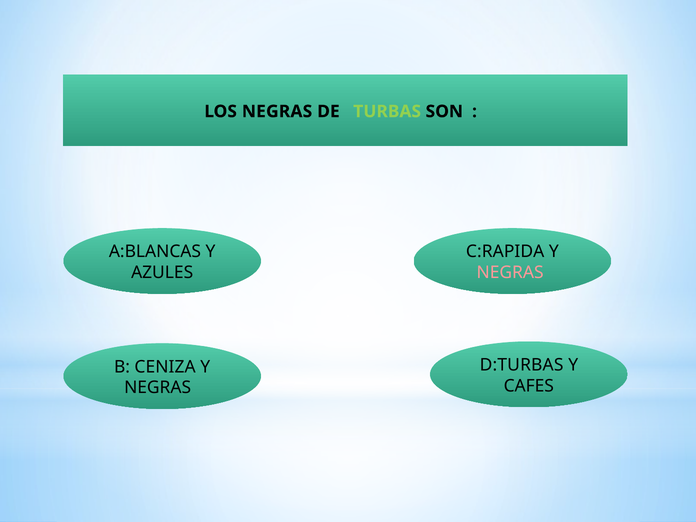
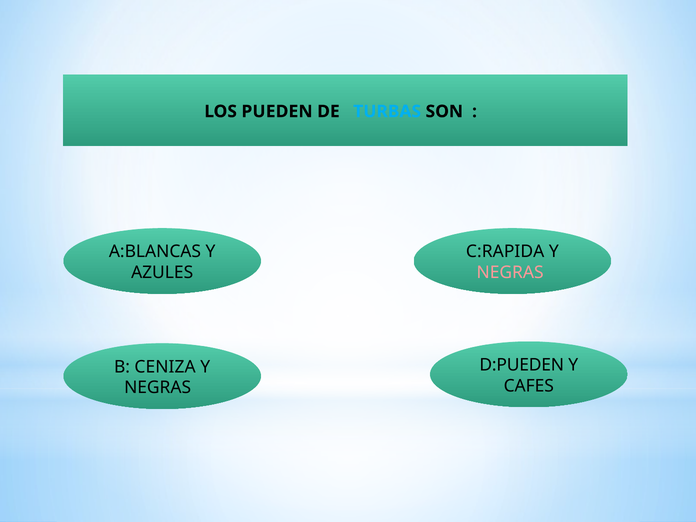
LOS NEGRAS: NEGRAS -> PUEDEN
TURBAS colour: light green -> light blue
D:TURBAS: D:TURBAS -> D:PUEDEN
